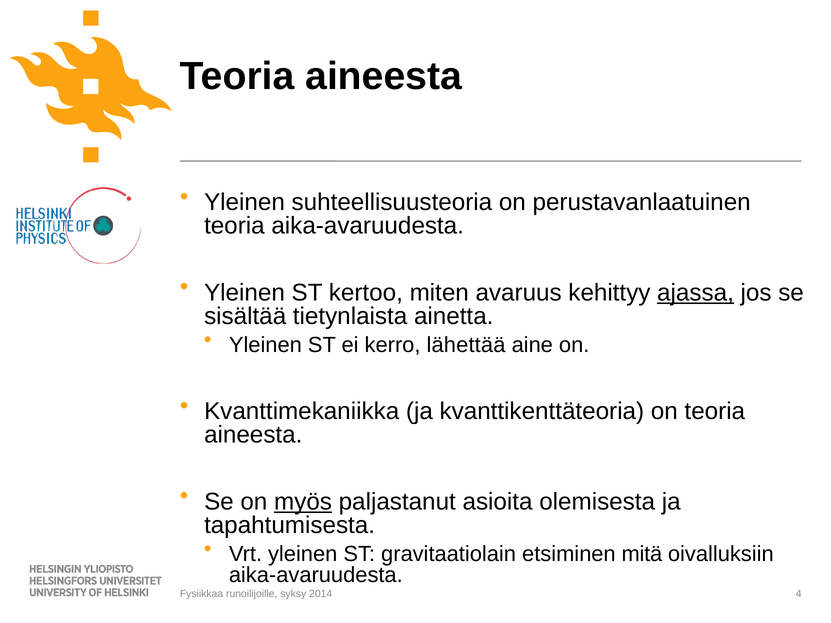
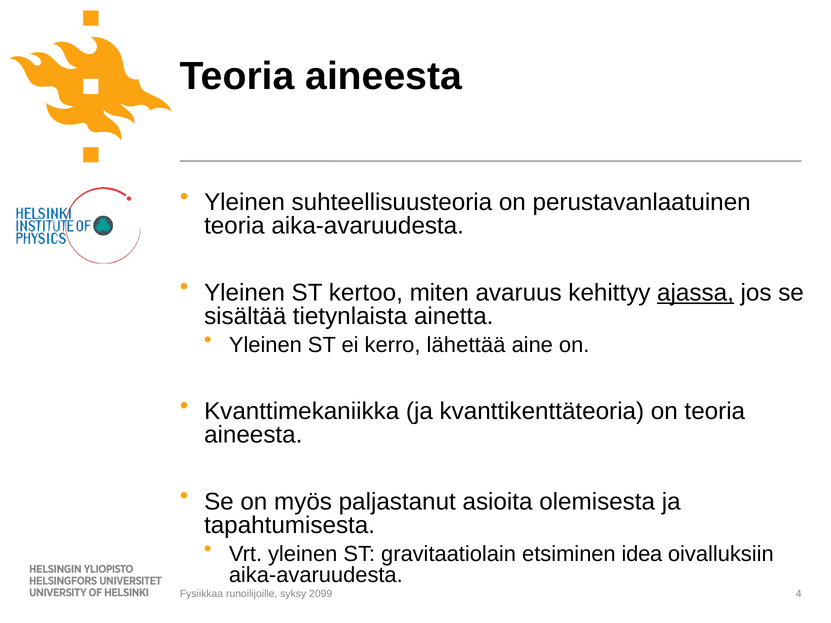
myös underline: present -> none
mitä: mitä -> idea
2014: 2014 -> 2099
